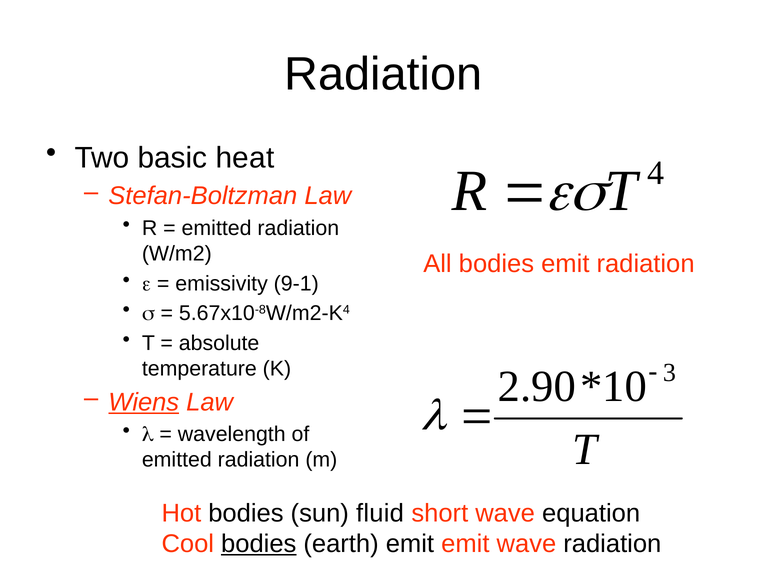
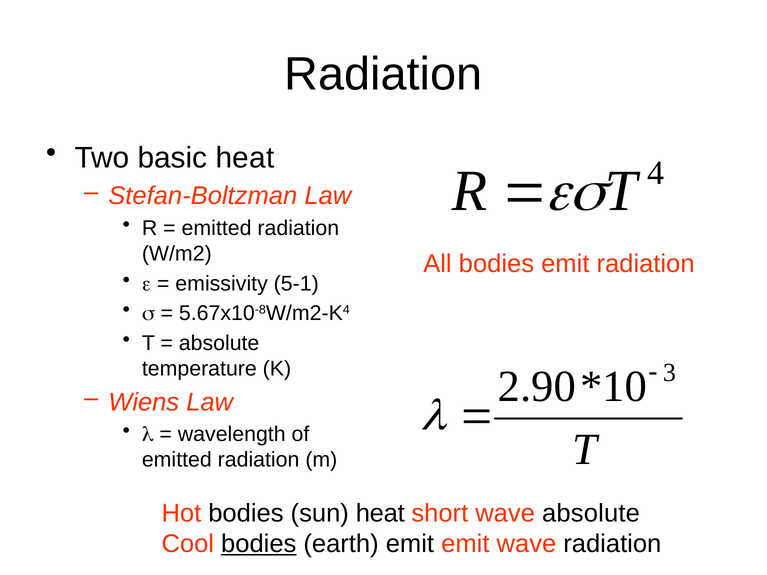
9-1: 9-1 -> 5-1
Wiens underline: present -> none
sun fluid: fluid -> heat
wave equation: equation -> absolute
